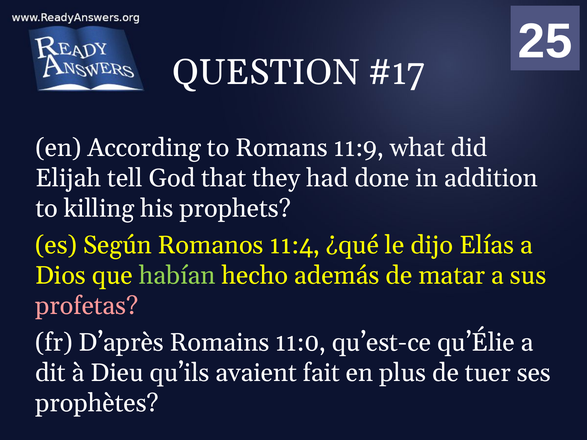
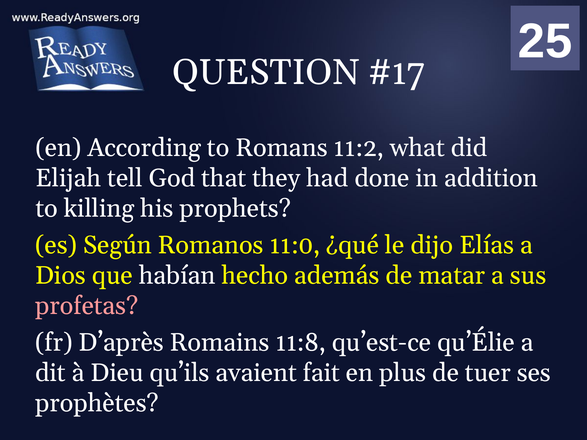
11:9: 11:9 -> 11:2
11:4: 11:4 -> 11:0
habían colour: light green -> white
11:0: 11:0 -> 11:8
